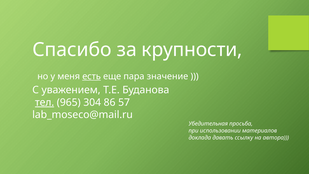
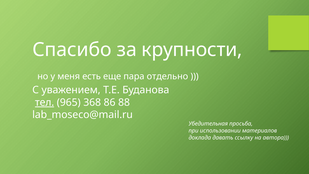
есть underline: present -> none
значение: значение -> отдельно
304: 304 -> 368
57: 57 -> 88
